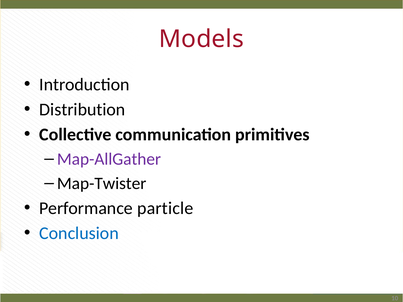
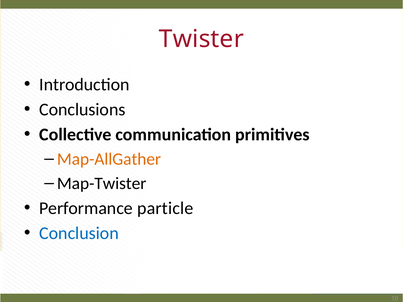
Models: Models -> Twister
Distribution: Distribution -> Conclusions
Map-AllGather colour: purple -> orange
